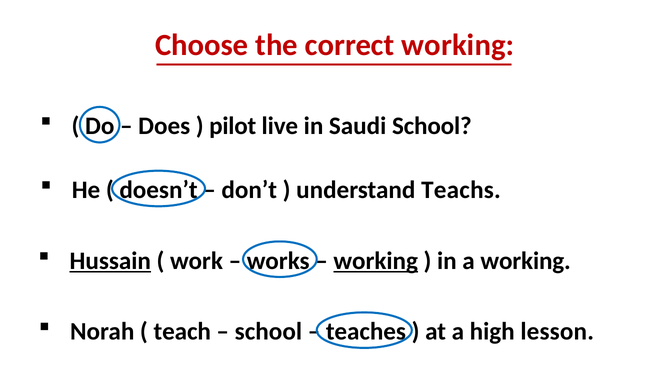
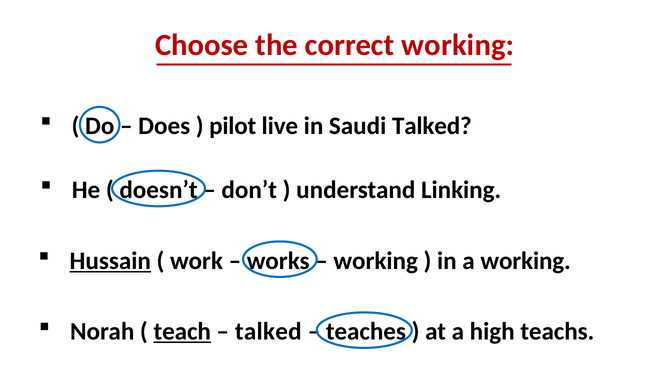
Saudi School: School -> Talked
Teachs: Teachs -> Linking
working at (376, 261) underline: present -> none
teach underline: none -> present
school at (268, 332): school -> talked
lesson: lesson -> teachs
